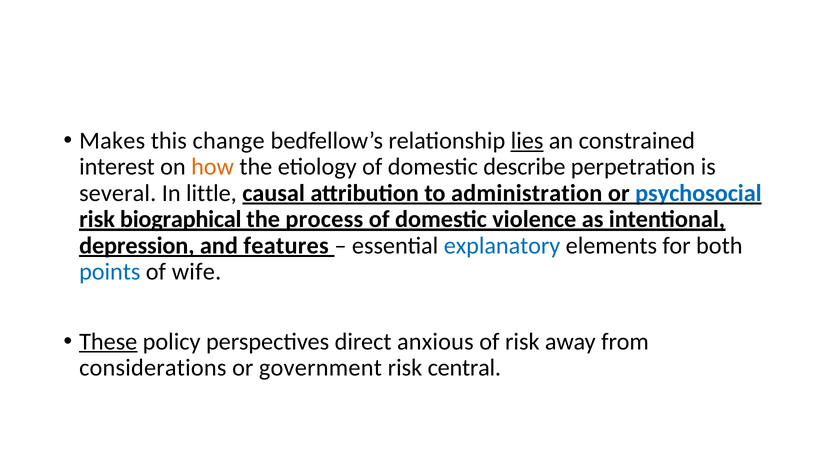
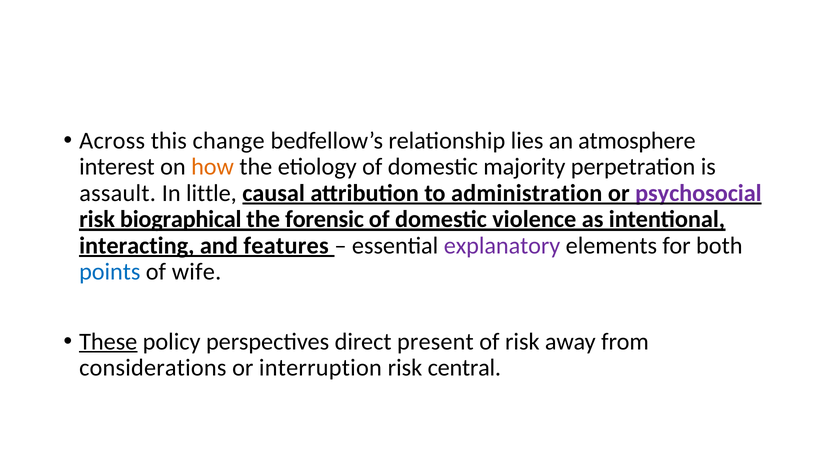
Makes: Makes -> Across
lies underline: present -> none
constrained: constrained -> atmosphere
describe: describe -> majority
several: several -> assault
psychosocial colour: blue -> purple
process: process -> forensic
depression: depression -> interacting
explanatory colour: blue -> purple
anxious: anxious -> present
government: government -> interruption
